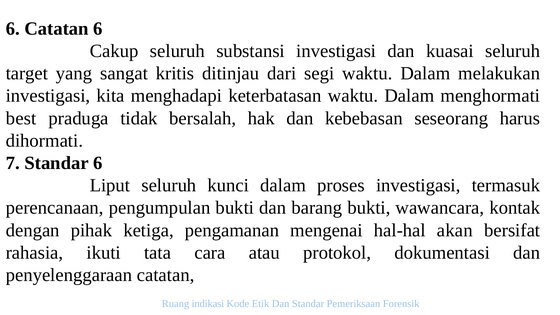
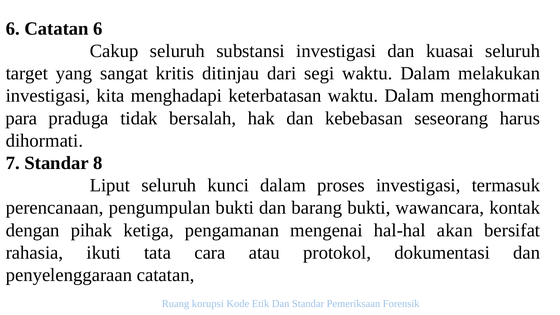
best: best -> para
Standar 6: 6 -> 8
indikasi: indikasi -> korupsi
